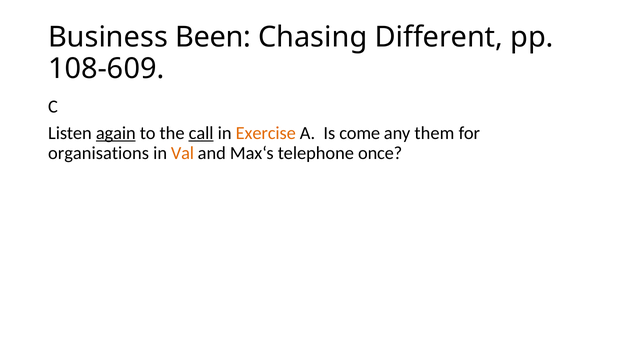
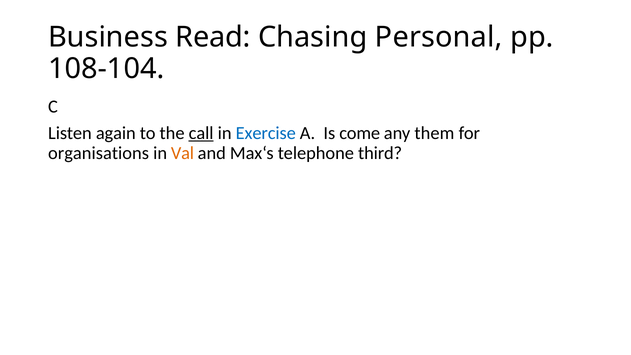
Been: Been -> Read
Different: Different -> Personal
108-609: 108-609 -> 108-104
again underline: present -> none
Exercise colour: orange -> blue
once: once -> third
